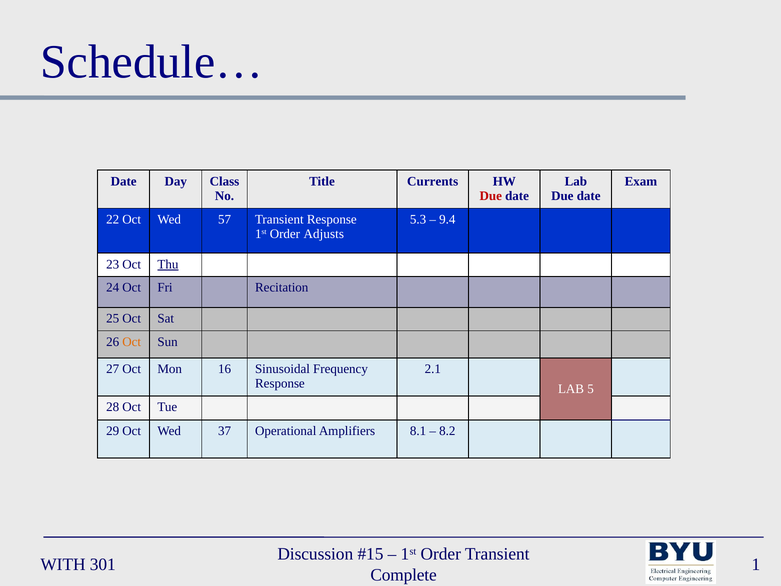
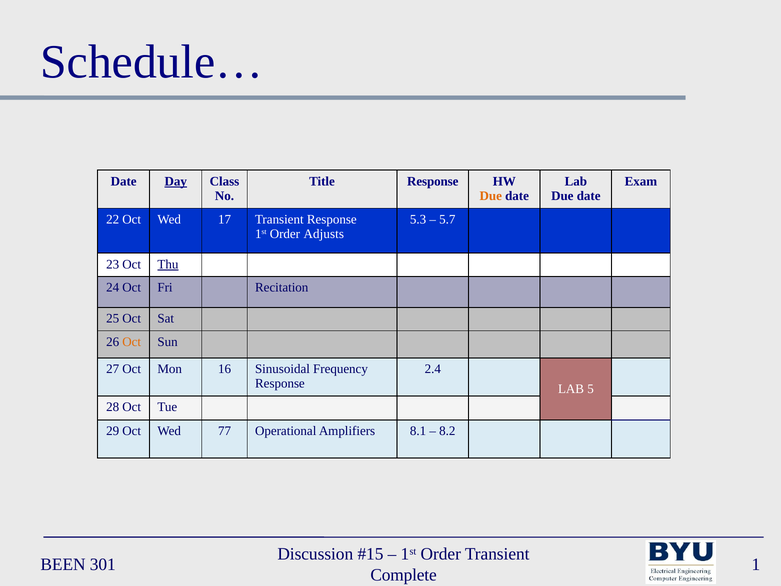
Day underline: none -> present
Title Currents: Currents -> Response
Due at (491, 196) colour: red -> orange
57: 57 -> 17
9.4: 9.4 -> 5.7
2.1: 2.1 -> 2.4
37: 37 -> 77
WITH: WITH -> BEEN
